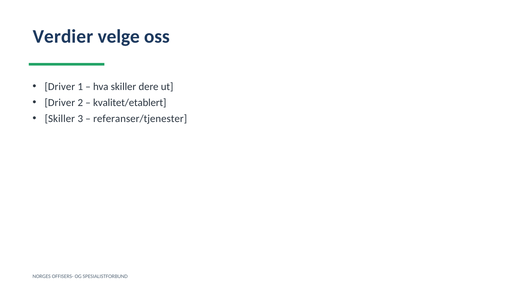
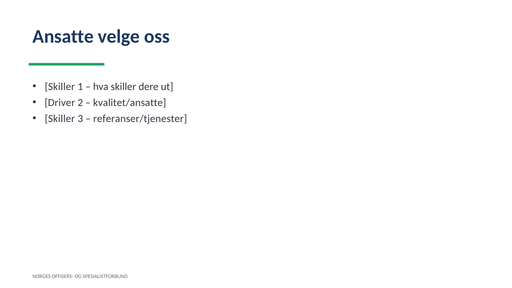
Verdier: Verdier -> Ansatte
Driver at (60, 87): Driver -> Skiller
kvalitet/etablert: kvalitet/etablert -> kvalitet/ansatte
